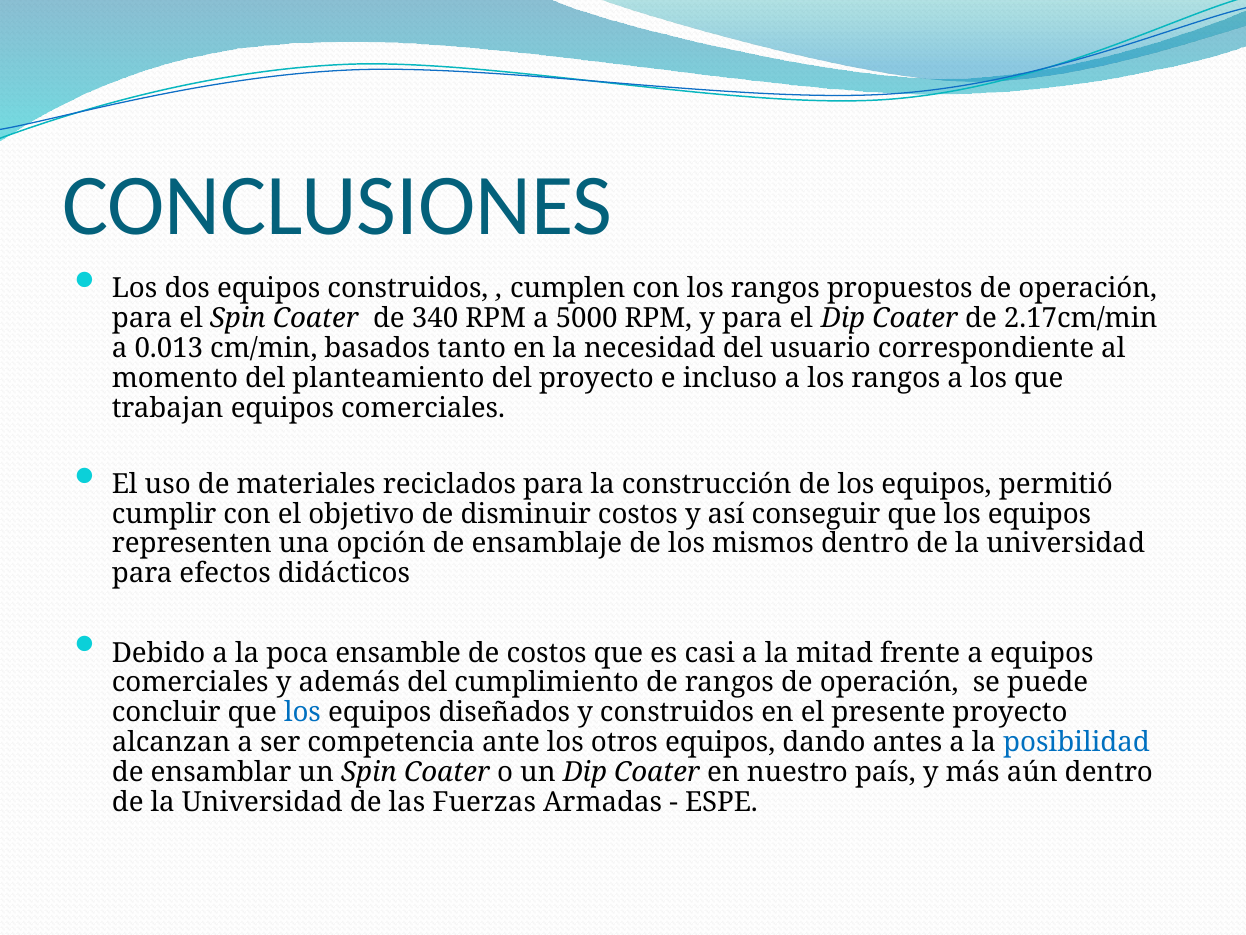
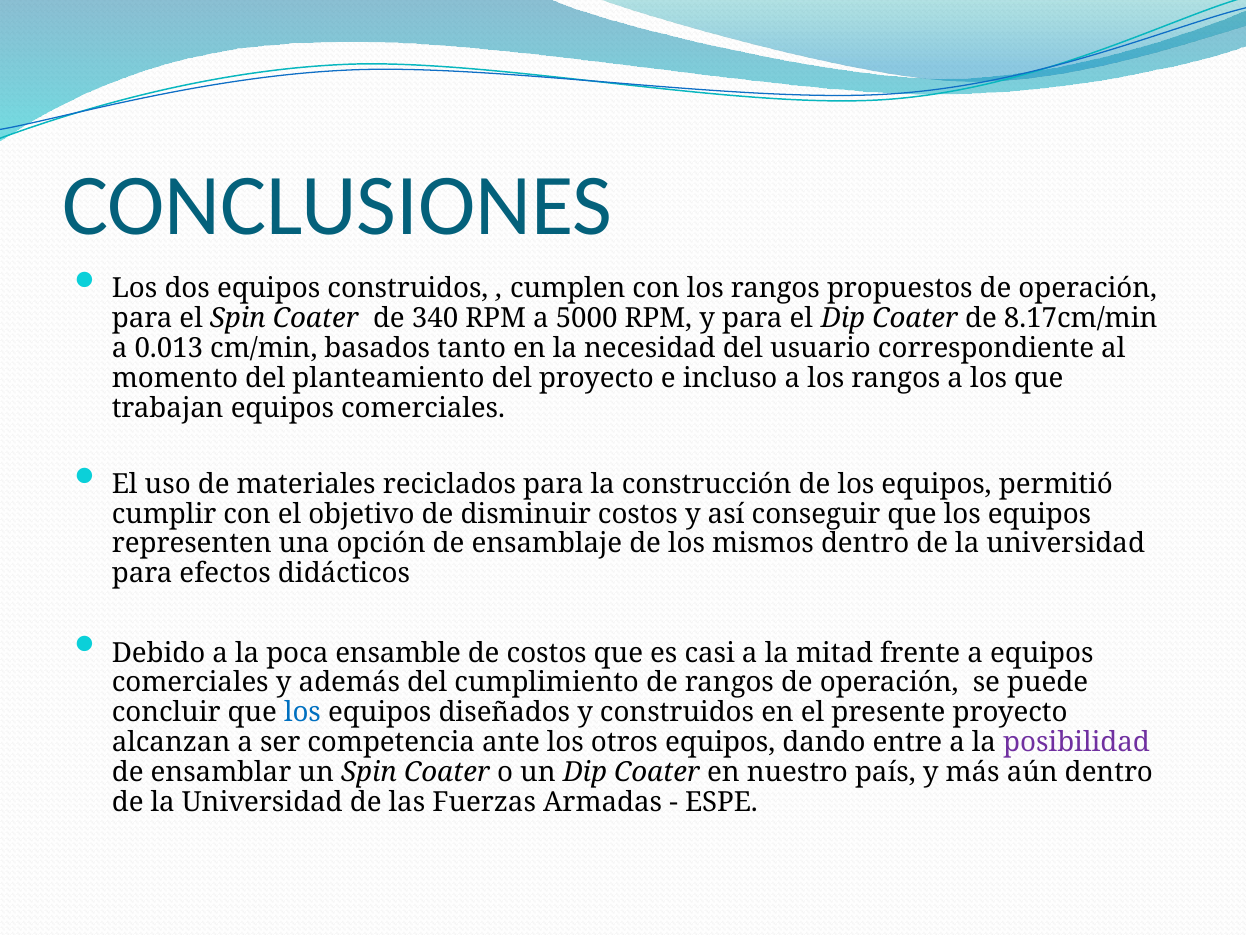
2.17cm/min: 2.17cm/min -> 8.17cm/min
antes: antes -> entre
posibilidad colour: blue -> purple
